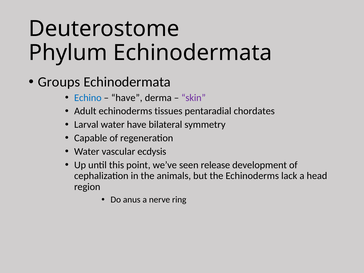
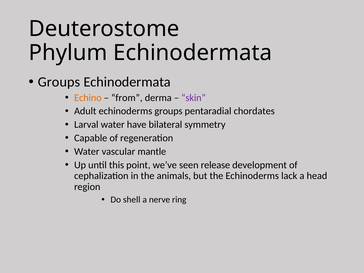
Echino colour: blue -> orange
have at (127, 98): have -> from
echinoderms tissues: tissues -> groups
ecdysis: ecdysis -> mantle
anus: anus -> shell
